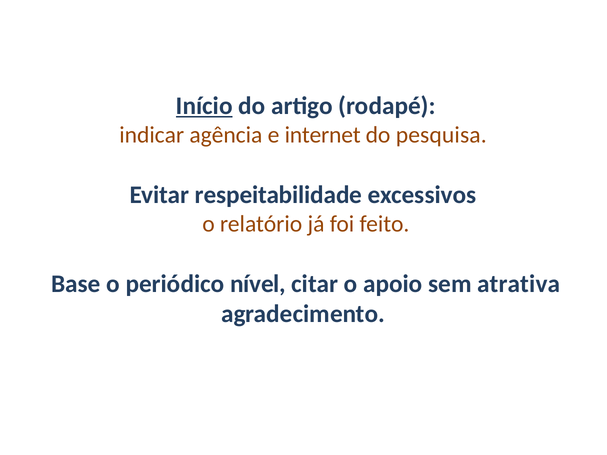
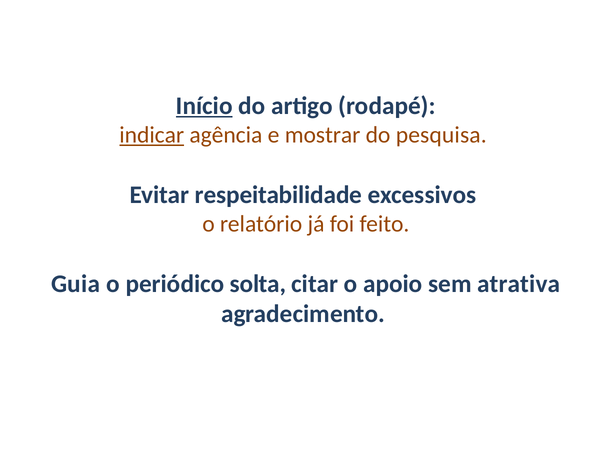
indicar underline: none -> present
internet: internet -> mostrar
Base: Base -> Guia
nível: nível -> solta
